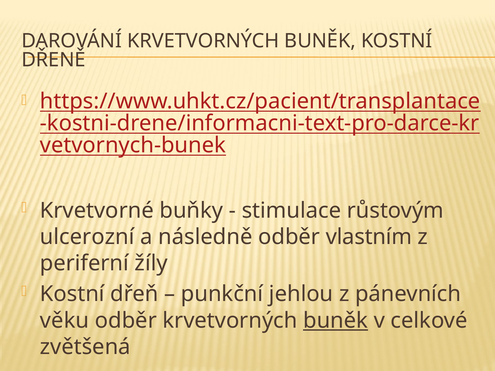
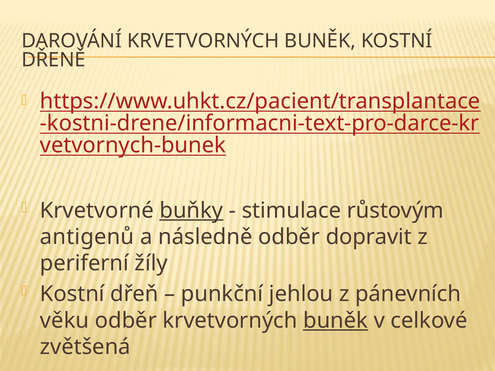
buňky underline: none -> present
ulcerozní: ulcerozní -> antigenů
vlastním: vlastním -> dopravit
